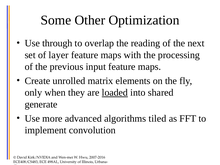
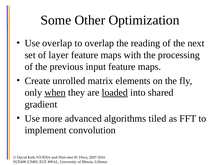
Use through: through -> overlap
when underline: none -> present
generate: generate -> gradient
